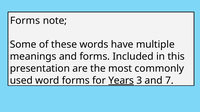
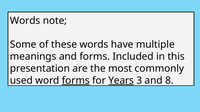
Forms at (25, 21): Forms -> Words
forms at (76, 81) underline: none -> present
7: 7 -> 8
